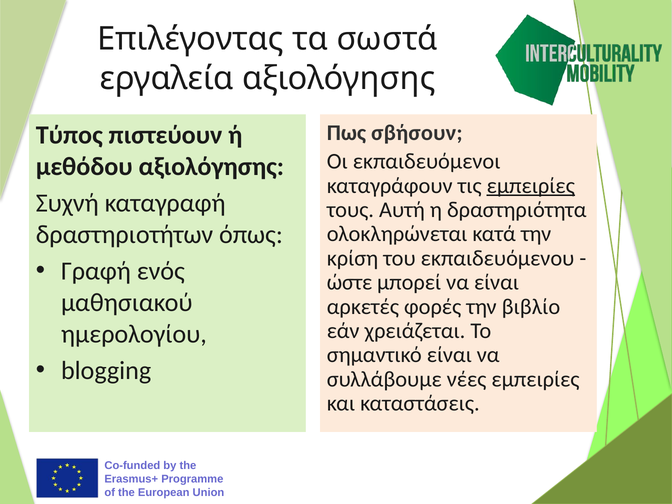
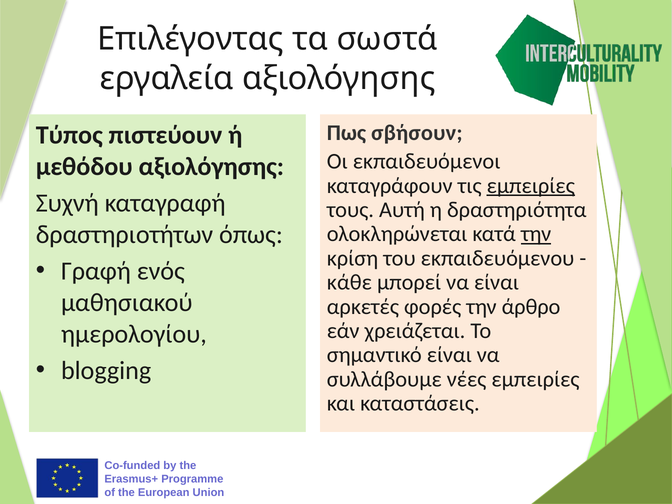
την at (536, 234) underline: none -> present
ώστε: ώστε -> κάθε
βιβλίο: βιβλίο -> άρθρο
